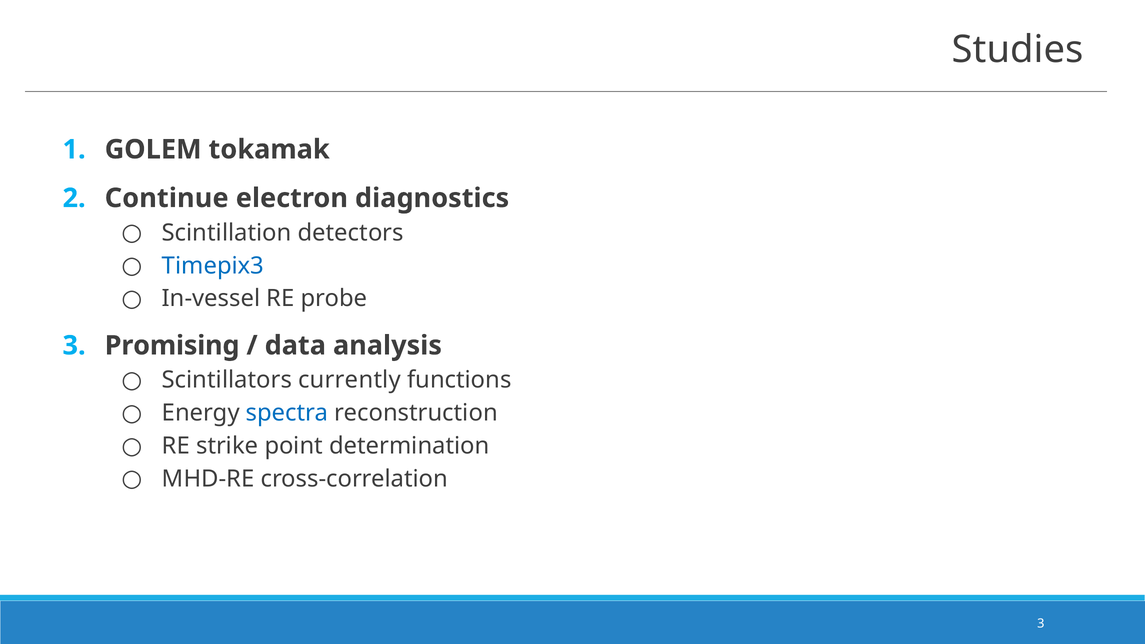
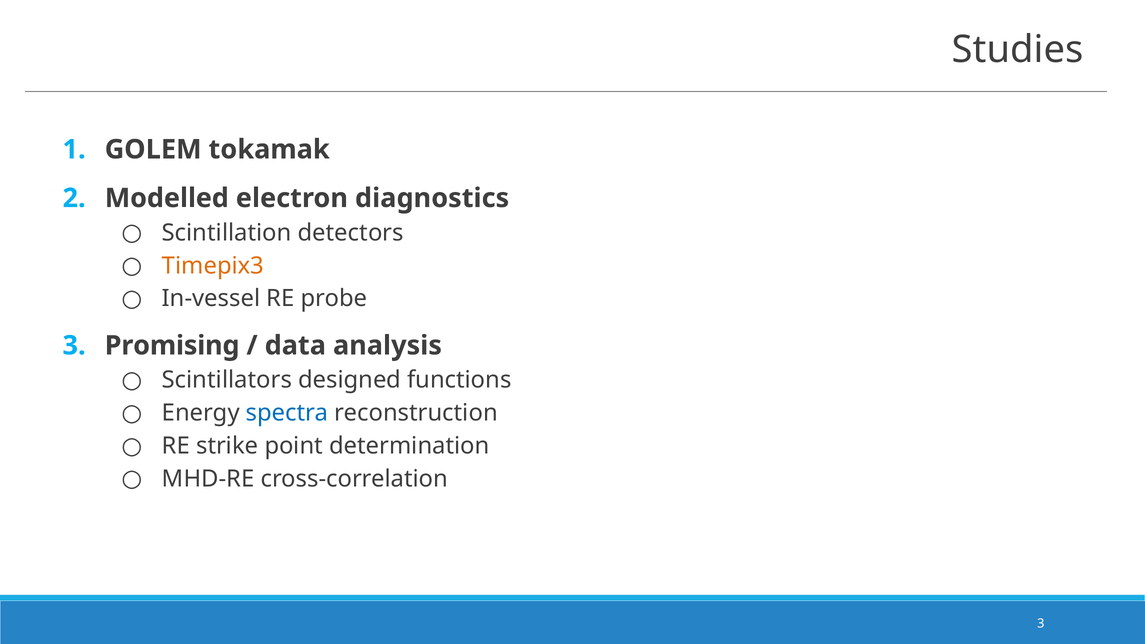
Continue: Continue -> Modelled
Timepix3 colour: blue -> orange
currently: currently -> designed
